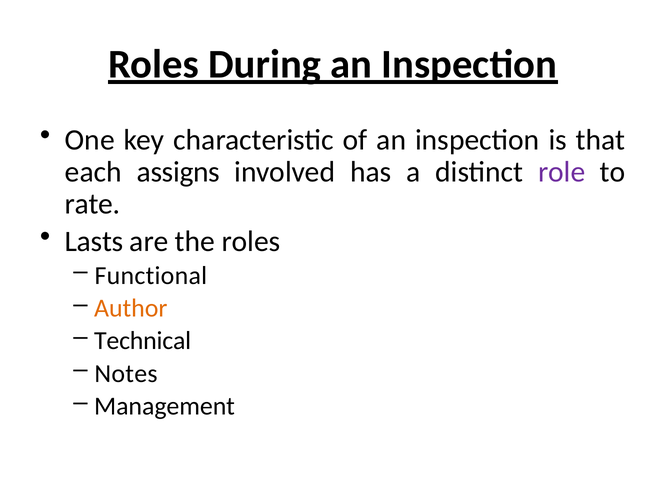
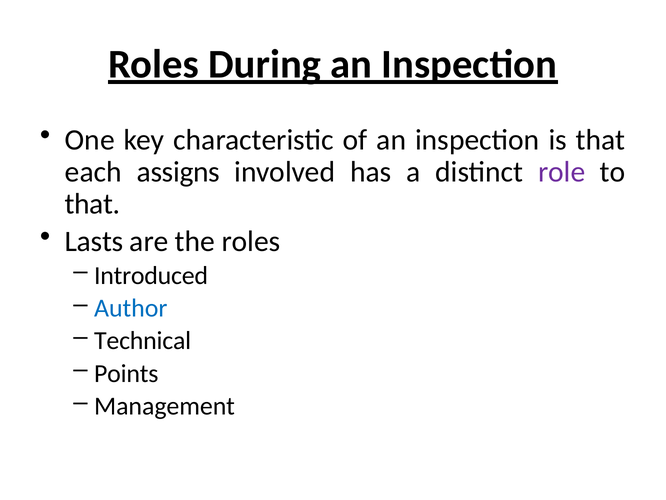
rate at (93, 204): rate -> that
Functional: Functional -> Introduced
Author colour: orange -> blue
Notes: Notes -> Points
